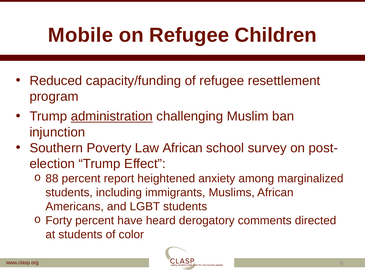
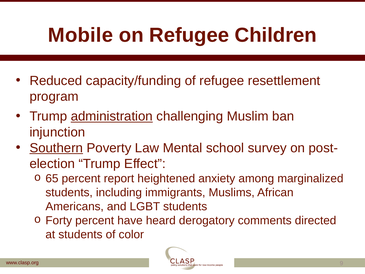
Southern underline: none -> present
Law African: African -> Mental
88: 88 -> 65
